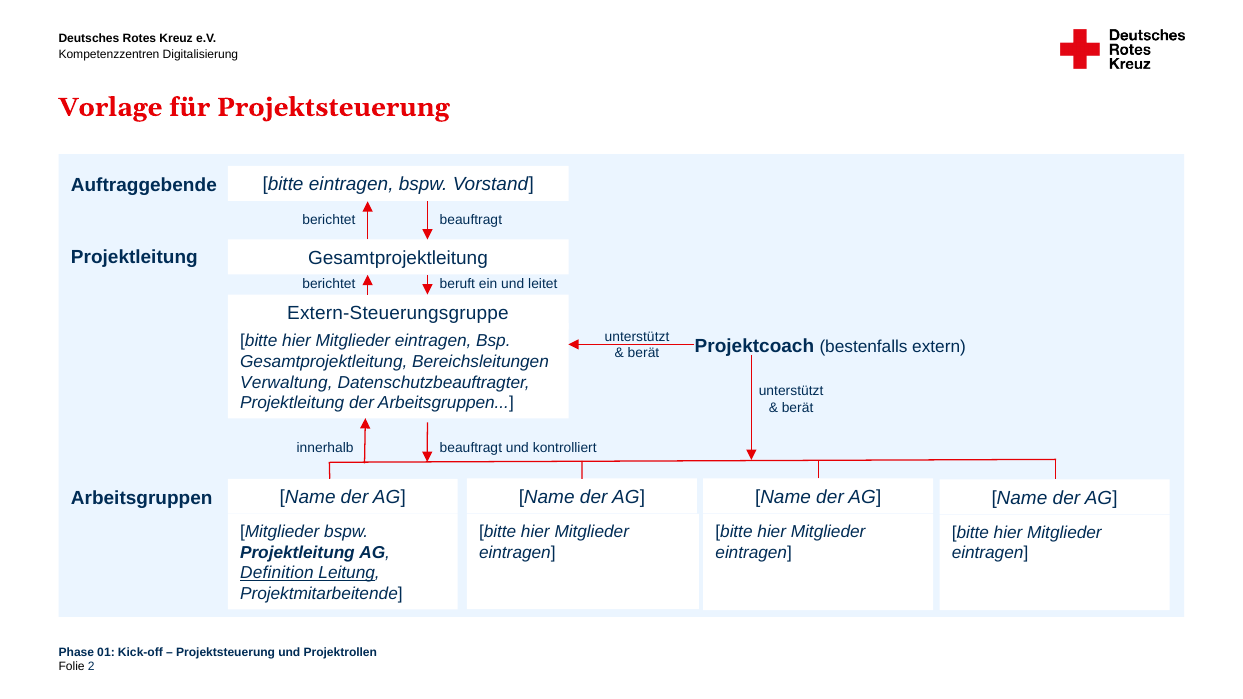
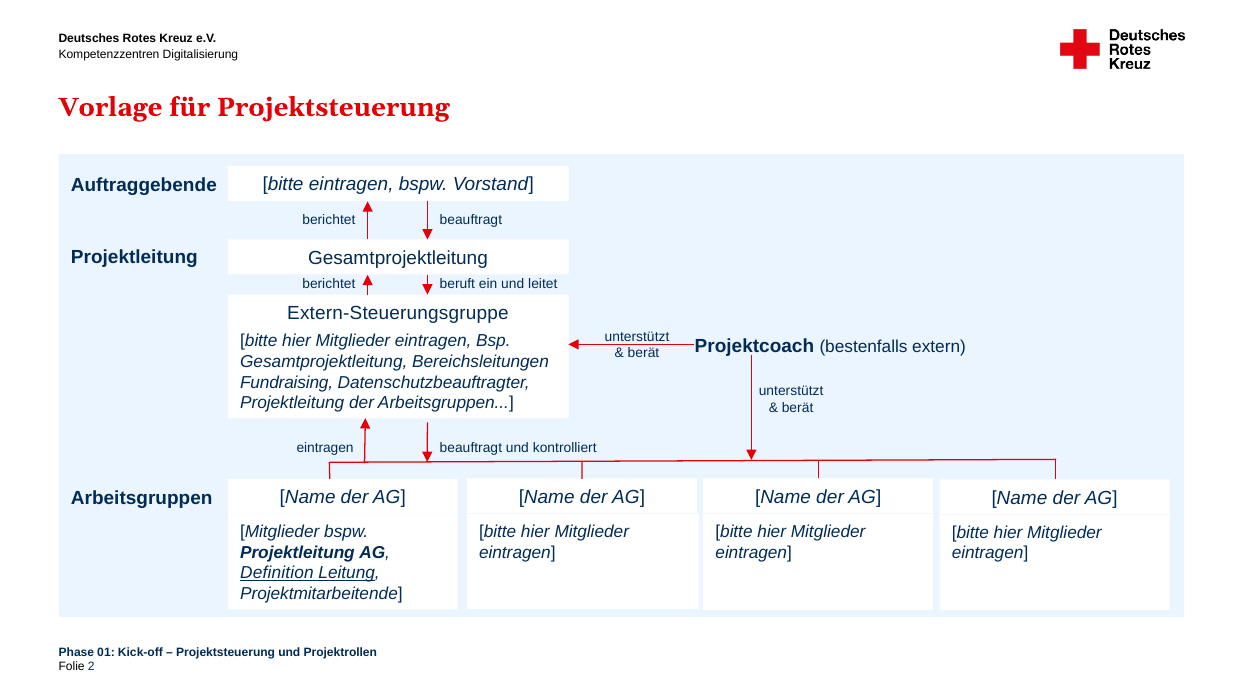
Verwaltung: Verwaltung -> Fundraising
innerhalb at (325, 448): innerhalb -> eintragen
